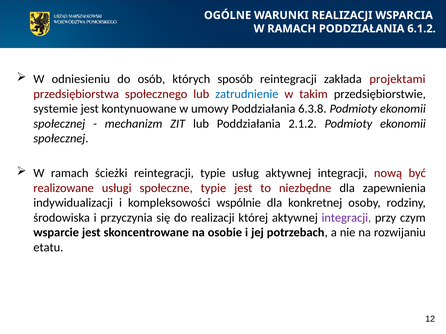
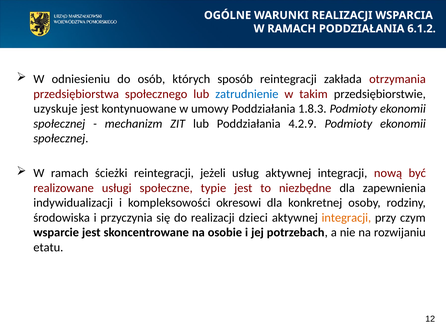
projektami: projektami -> otrzymania
systemie: systemie -> uzyskuje
6.3.8: 6.3.8 -> 1.8.3
2.1.2: 2.1.2 -> 4.2.9
reintegracji typie: typie -> jeżeli
wspólnie: wspólnie -> okresowi
której: której -> dzieci
integracji at (346, 218) colour: purple -> orange
